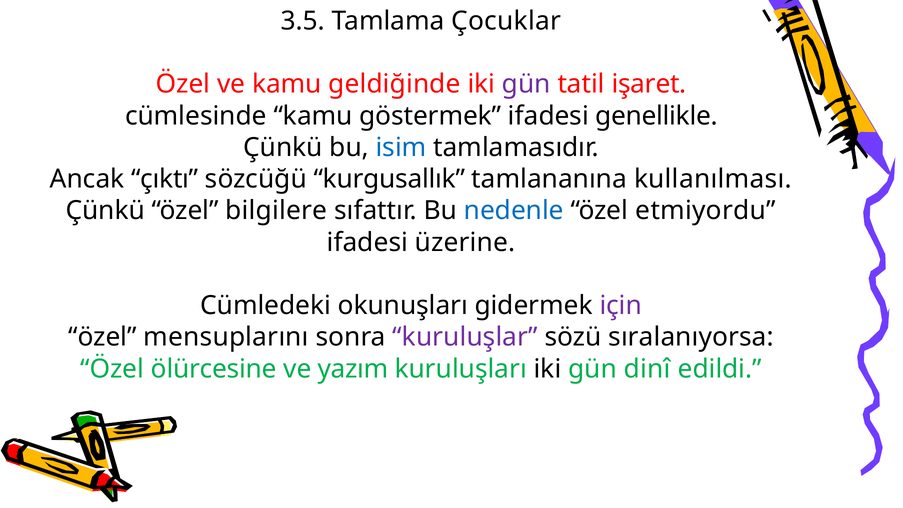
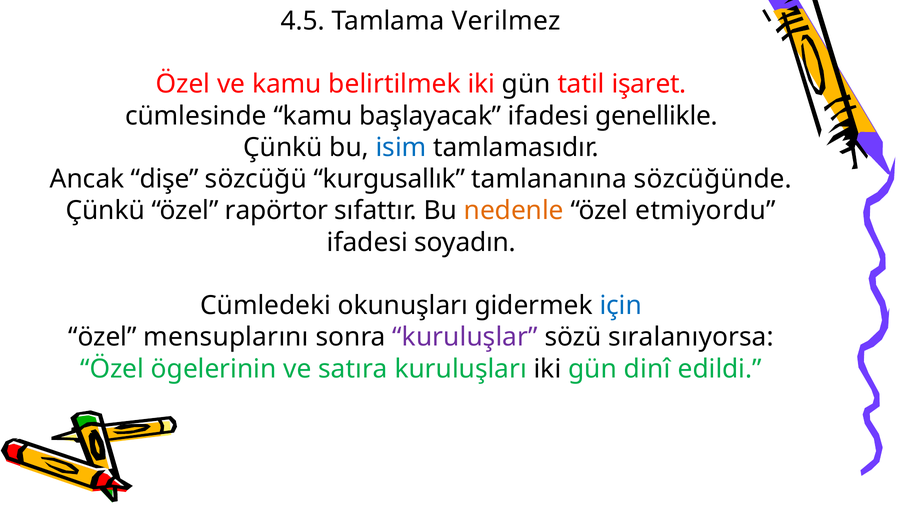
3.5: 3.5 -> 4.5
Çocuklar: Çocuklar -> Verilmez
geldiğinde: geldiğinde -> belirtilmek
gün at (526, 84) colour: purple -> black
göstermek: göstermek -> başlayacak
çıktı: çıktı -> dişe
kullanılması: kullanılması -> sözcüğünde
bilgilere: bilgilere -> rapörtor
nedenle colour: blue -> orange
üzerine: üzerine -> soyadın
için colour: purple -> blue
ölürcesine: ölürcesine -> ögelerinin
yazım: yazım -> satıra
